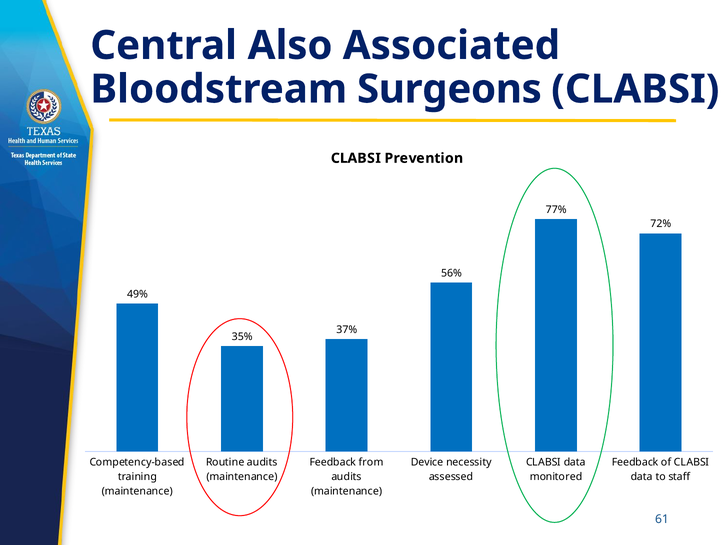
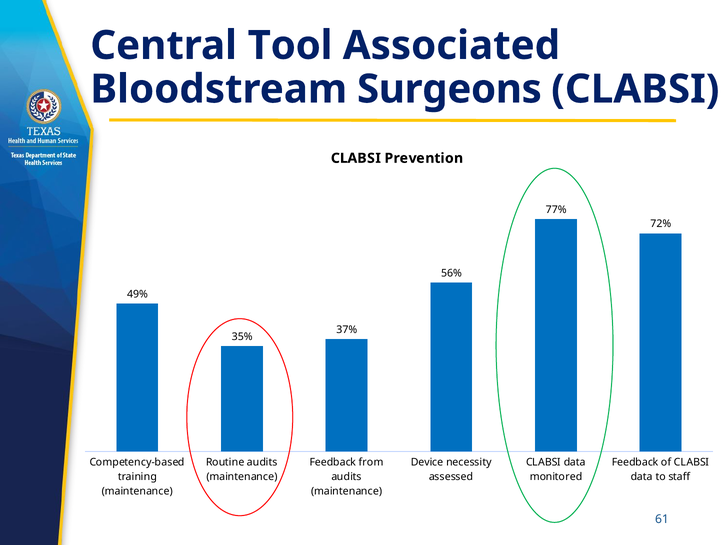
Also: Also -> Tool
